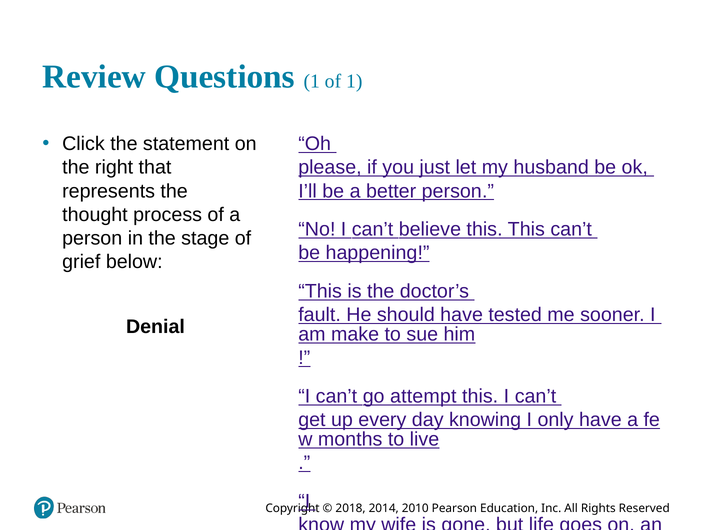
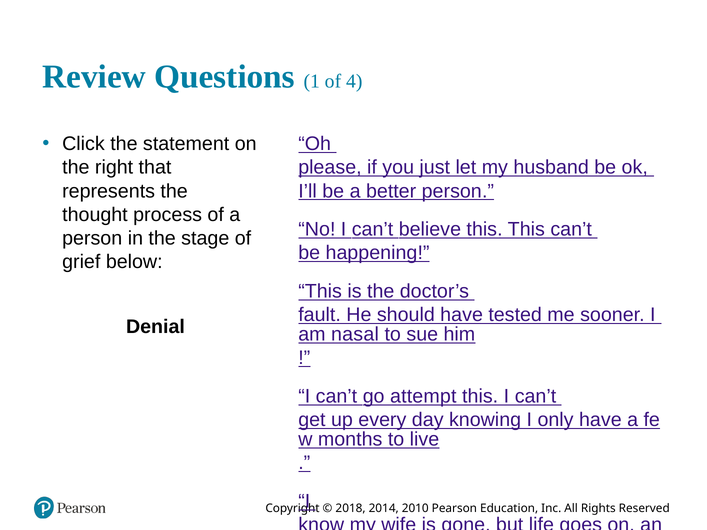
of 1: 1 -> 4
make: make -> nasal
